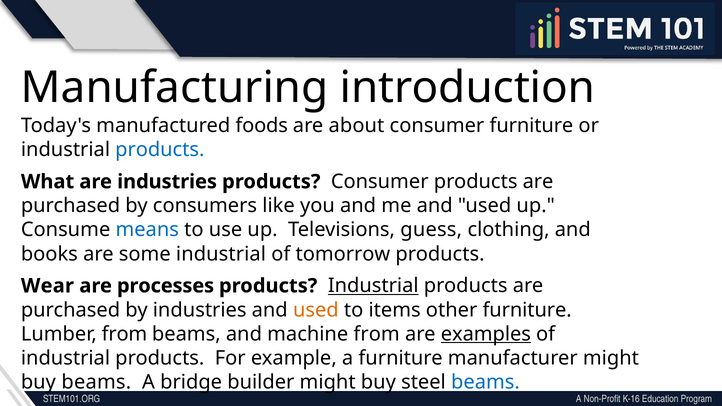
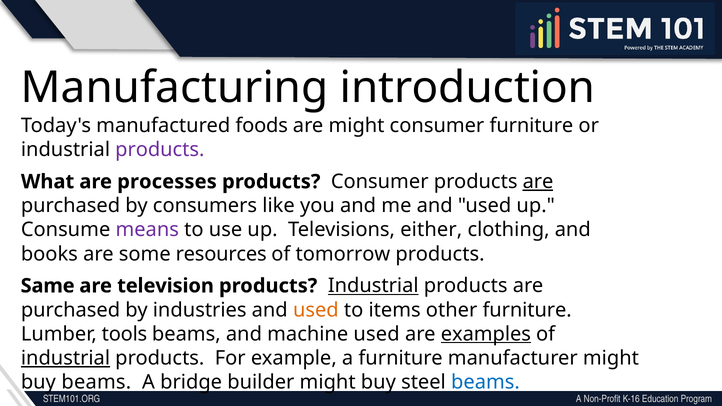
are about: about -> might
products at (160, 150) colour: blue -> purple
are industries: industries -> processes
are at (538, 182) underline: none -> present
means colour: blue -> purple
guess: guess -> either
some industrial: industrial -> resources
Wear: Wear -> Same
processes: processes -> television
Lumber from: from -> tools
machine from: from -> used
industrial at (65, 358) underline: none -> present
